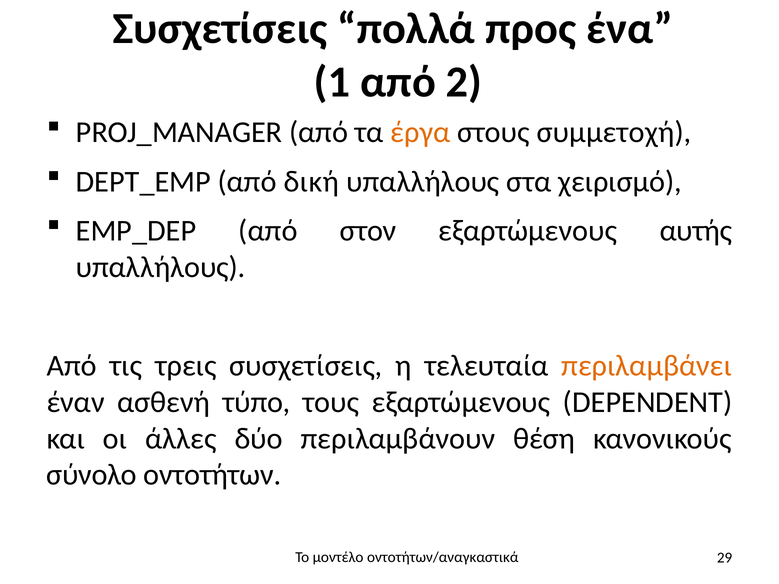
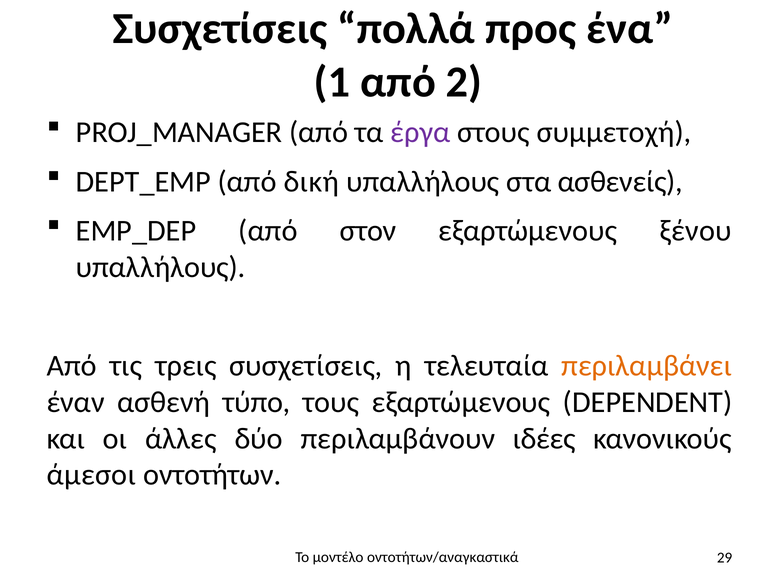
έργα colour: orange -> purple
χειρισμό: χειρισμό -> ασθενείς
αυτής: αυτής -> ξένου
θέση: θέση -> ιδέες
σύνολο: σύνολο -> άμεσοι
